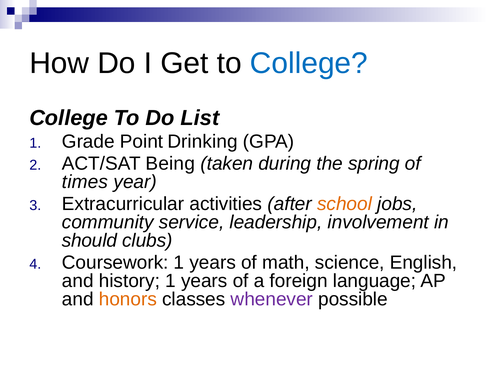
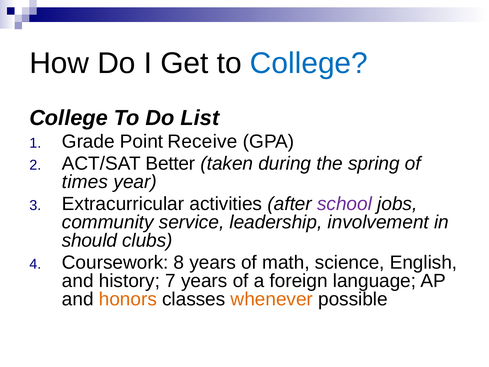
Drinking: Drinking -> Receive
Being: Being -> Better
school colour: orange -> purple
Coursework 1: 1 -> 8
history 1: 1 -> 7
whenever colour: purple -> orange
